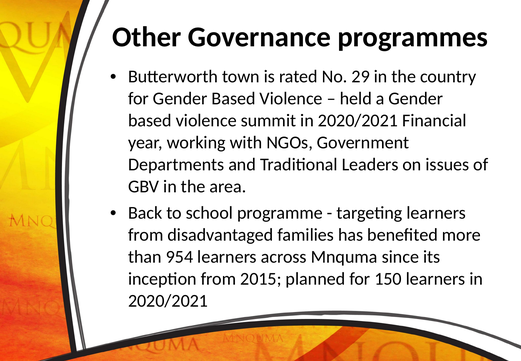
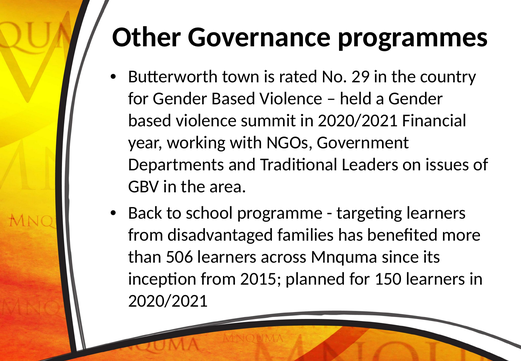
954: 954 -> 506
